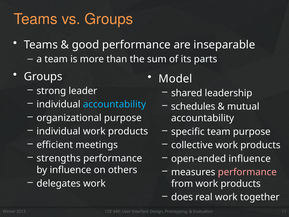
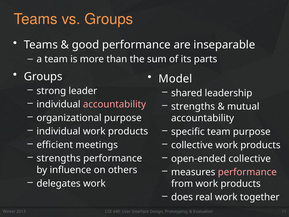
accountability at (114, 104) colour: light blue -> pink
schedules at (193, 106): schedules -> strengths
open-ended influence: influence -> collective
